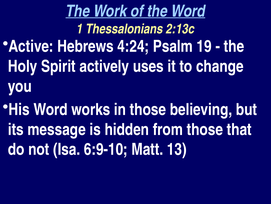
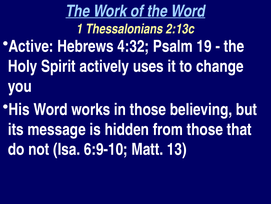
4:24: 4:24 -> 4:32
